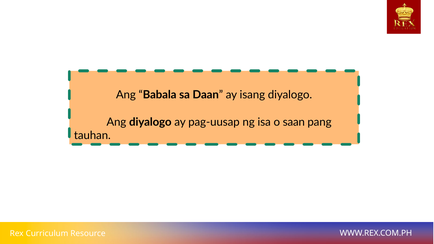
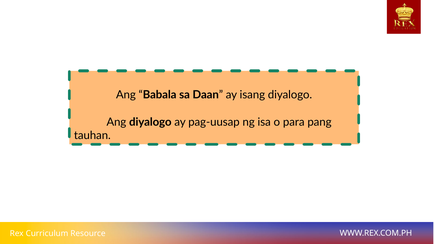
saan: saan -> para
